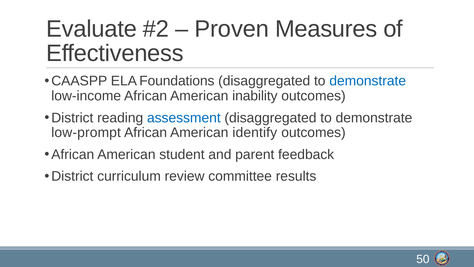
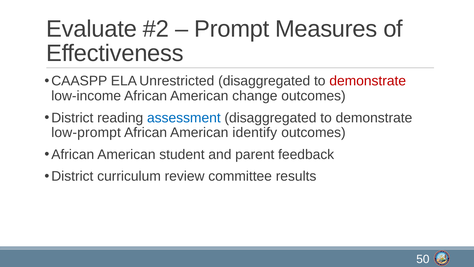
Proven: Proven -> Prompt
Foundations: Foundations -> Unrestricted
demonstrate at (368, 81) colour: blue -> red
inability: inability -> change
